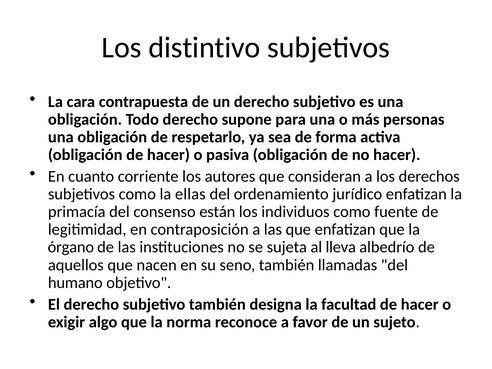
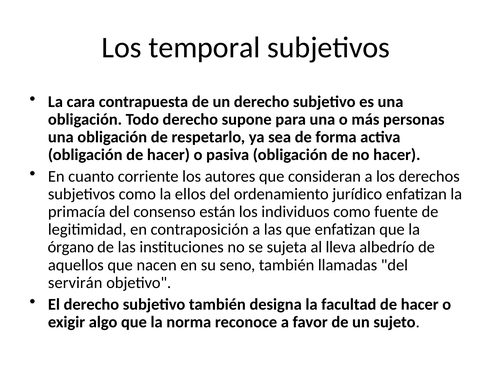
distintivo: distintivo -> temporal
ellas: ellas -> ellos
humano: humano -> servirán
